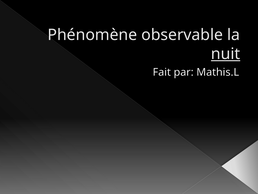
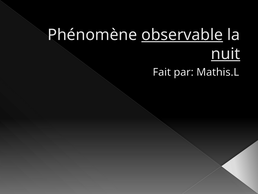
observable underline: none -> present
